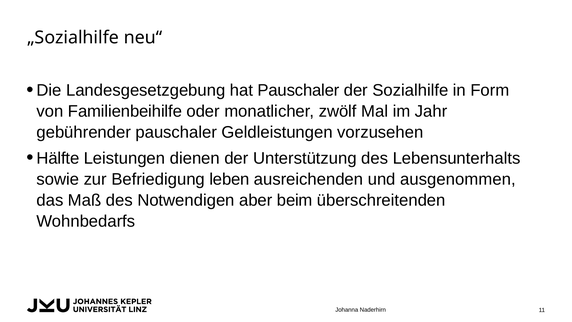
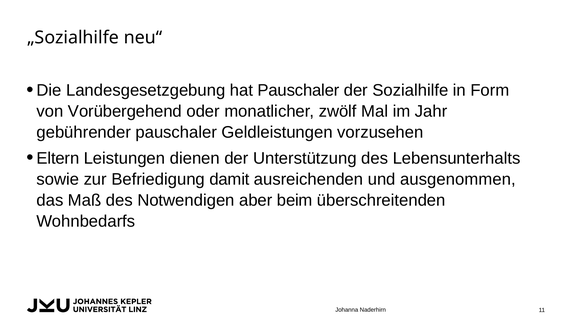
Familienbeihilfe: Familienbeihilfe -> Vorübergehend
Hälfte: Hälfte -> Eltern
leben: leben -> damit
